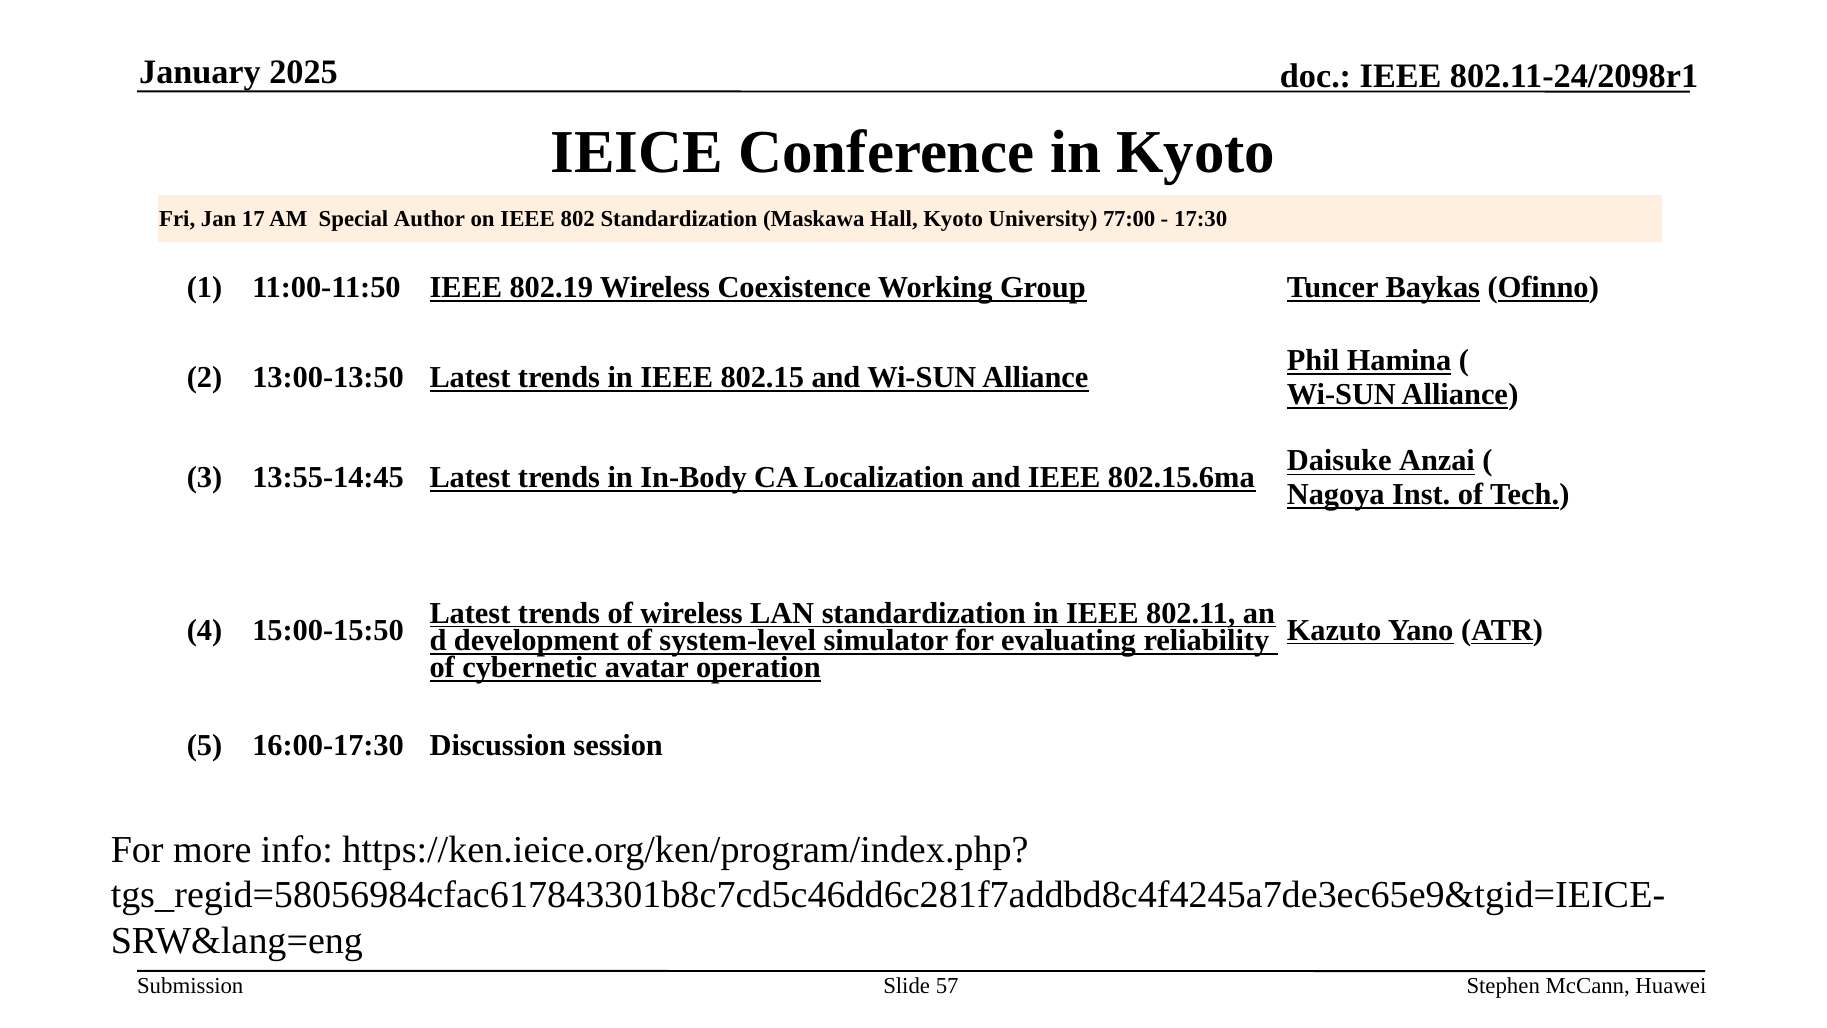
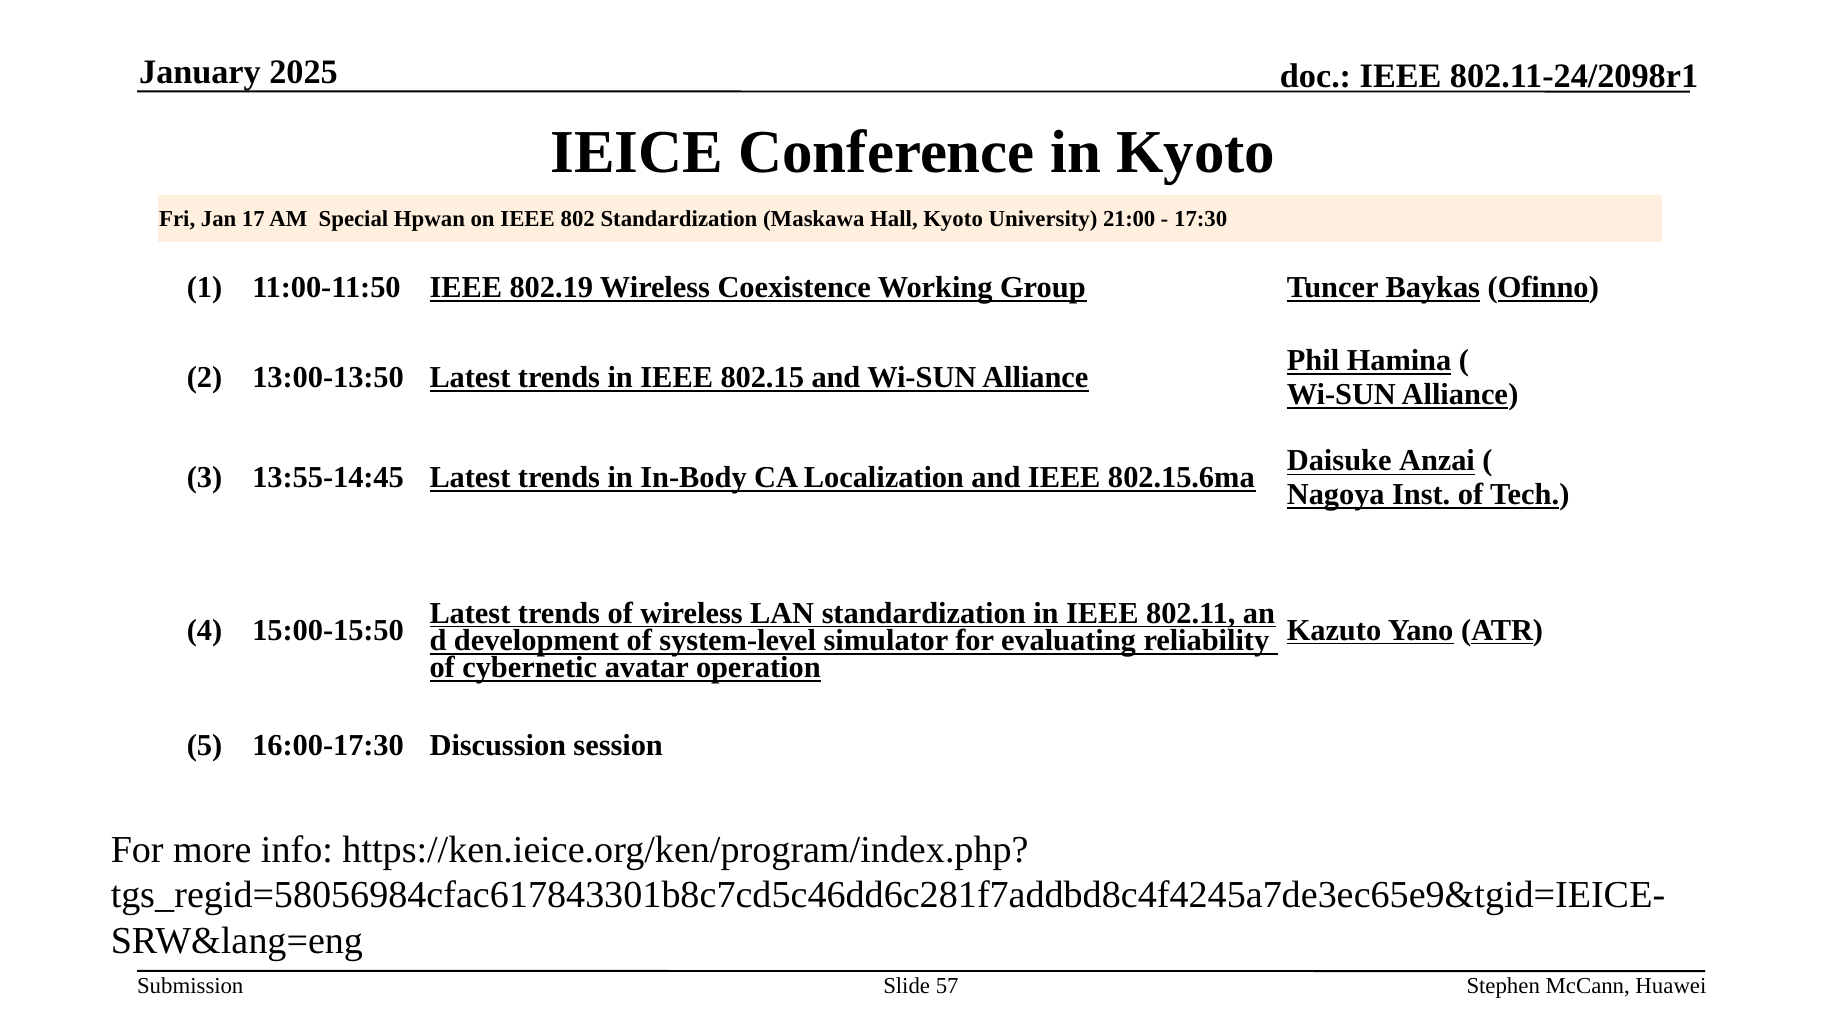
Author: Author -> Hpwan
77:00: 77:00 -> 21:00
